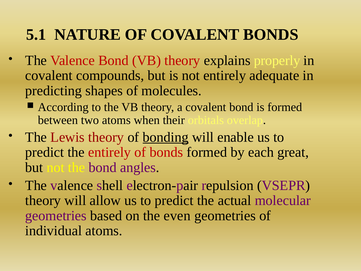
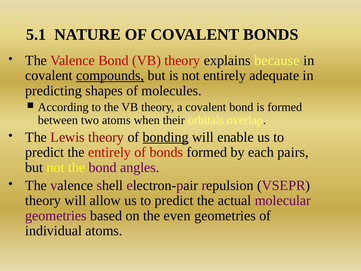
properly: properly -> because
compounds underline: none -> present
great: great -> pairs
